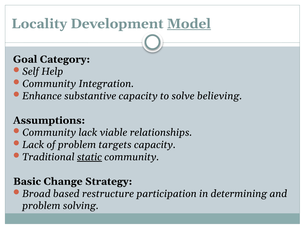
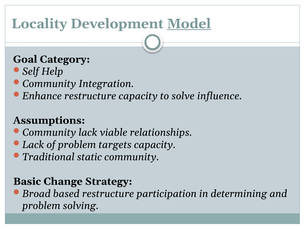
Enhance substantive: substantive -> restructure
believing: believing -> influence
static underline: present -> none
